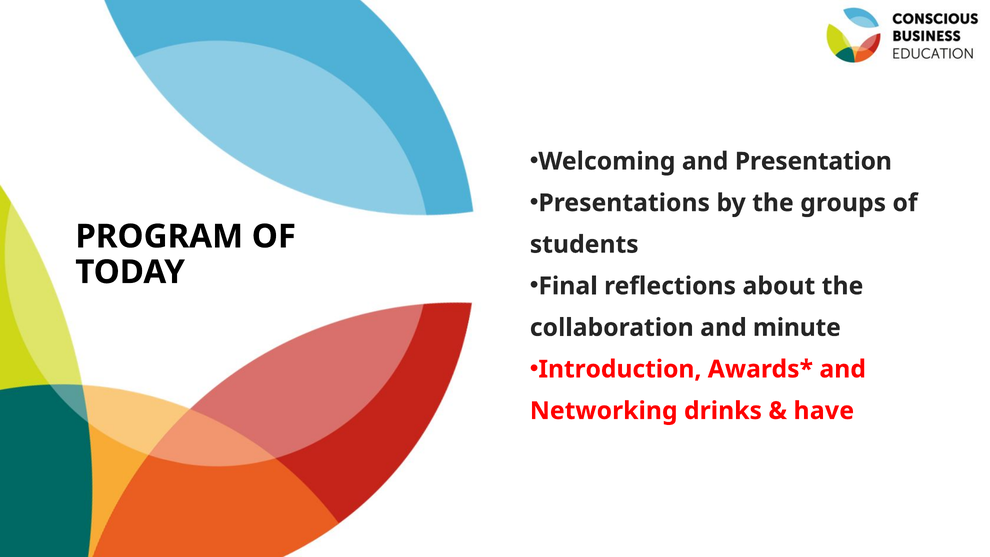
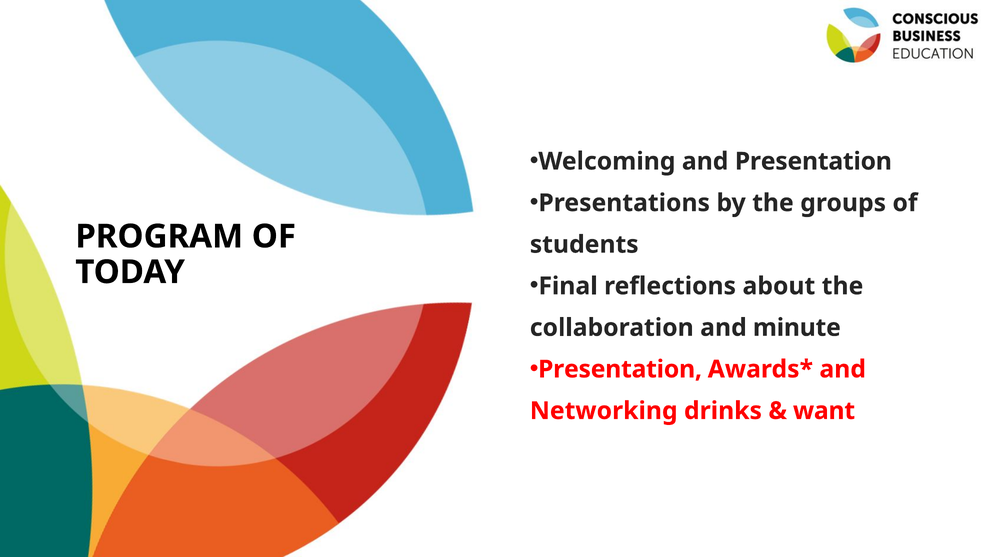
Introduction at (620, 369): Introduction -> Presentation
have: have -> want
